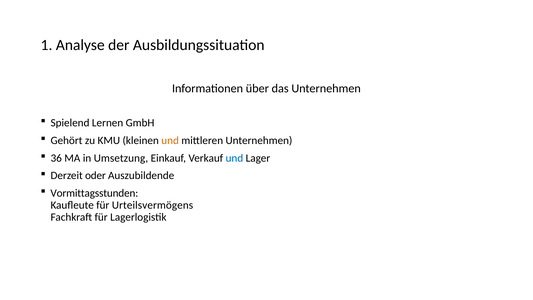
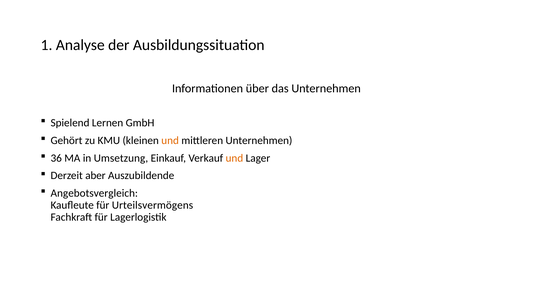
und at (234, 158) colour: blue -> orange
oder: oder -> aber
Vormittagsstunden: Vormittagsstunden -> Angebotsvergleich
